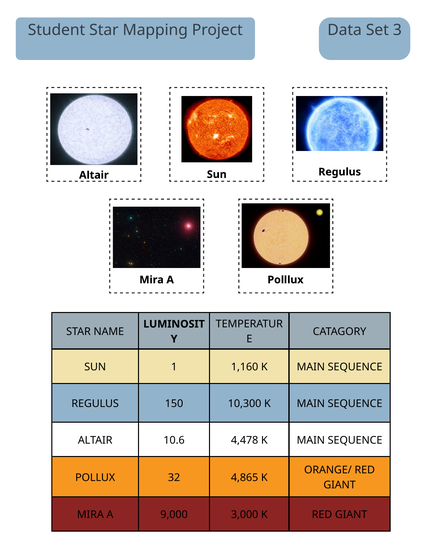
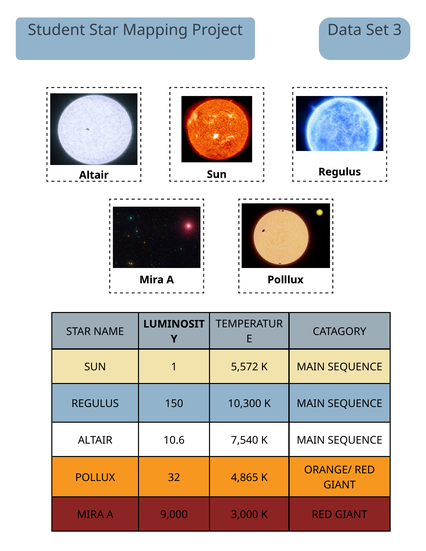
1,160: 1,160 -> 5,572
4,478: 4,478 -> 7,540
